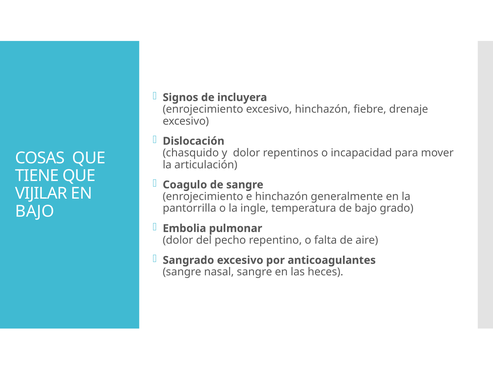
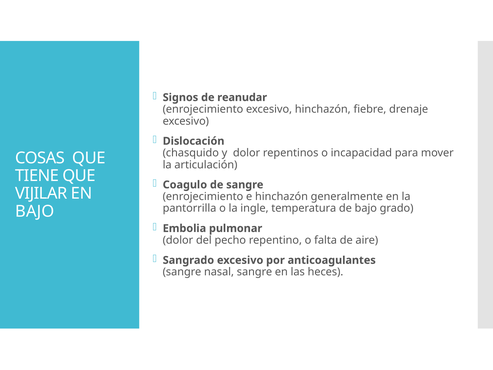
incluyera: incluyera -> reanudar
